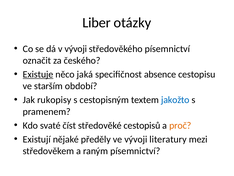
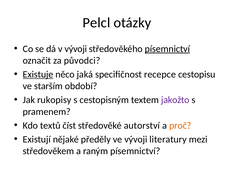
Liber: Liber -> Pelcl
písemnictví at (167, 49) underline: none -> present
českého: českého -> původci
absence: absence -> recepce
jakožto colour: blue -> purple
svaté: svaté -> textů
cestopisů: cestopisů -> autorství
